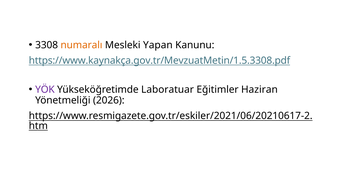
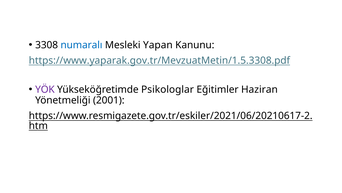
numaralı colour: orange -> blue
https://www.kaynakça.gov.tr/MevzuatMetin/1.5.3308.pdf: https://www.kaynakça.gov.tr/MevzuatMetin/1.5.3308.pdf -> https://www.yaparak.gov.tr/MevzuatMetin/1.5.3308.pdf
Laboratuar: Laboratuar -> Psikologlar
2026: 2026 -> 2001
